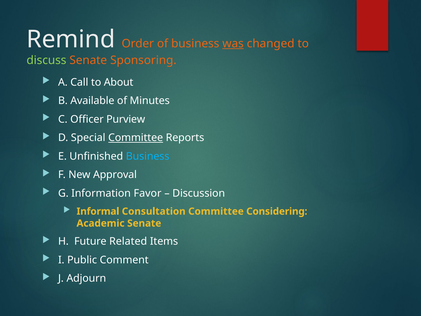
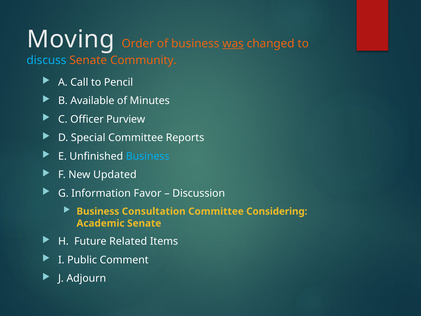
Remind: Remind -> Moving
discuss colour: light green -> light blue
Sponsoring: Sponsoring -> Community
About: About -> Pencil
Committee at (136, 138) underline: present -> none
Approval: Approval -> Updated
Informal at (98, 211): Informal -> Business
